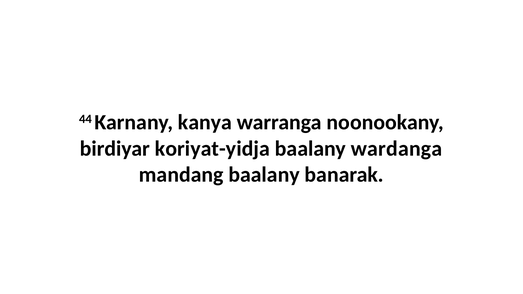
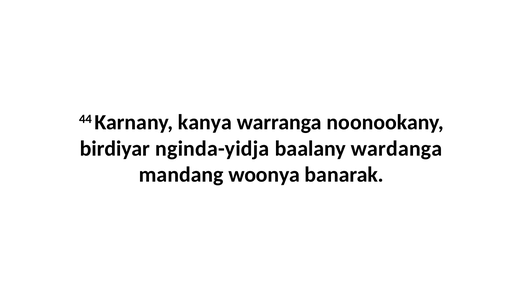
koriyat-yidja: koriyat-yidja -> nginda-yidja
mandang baalany: baalany -> woonya
